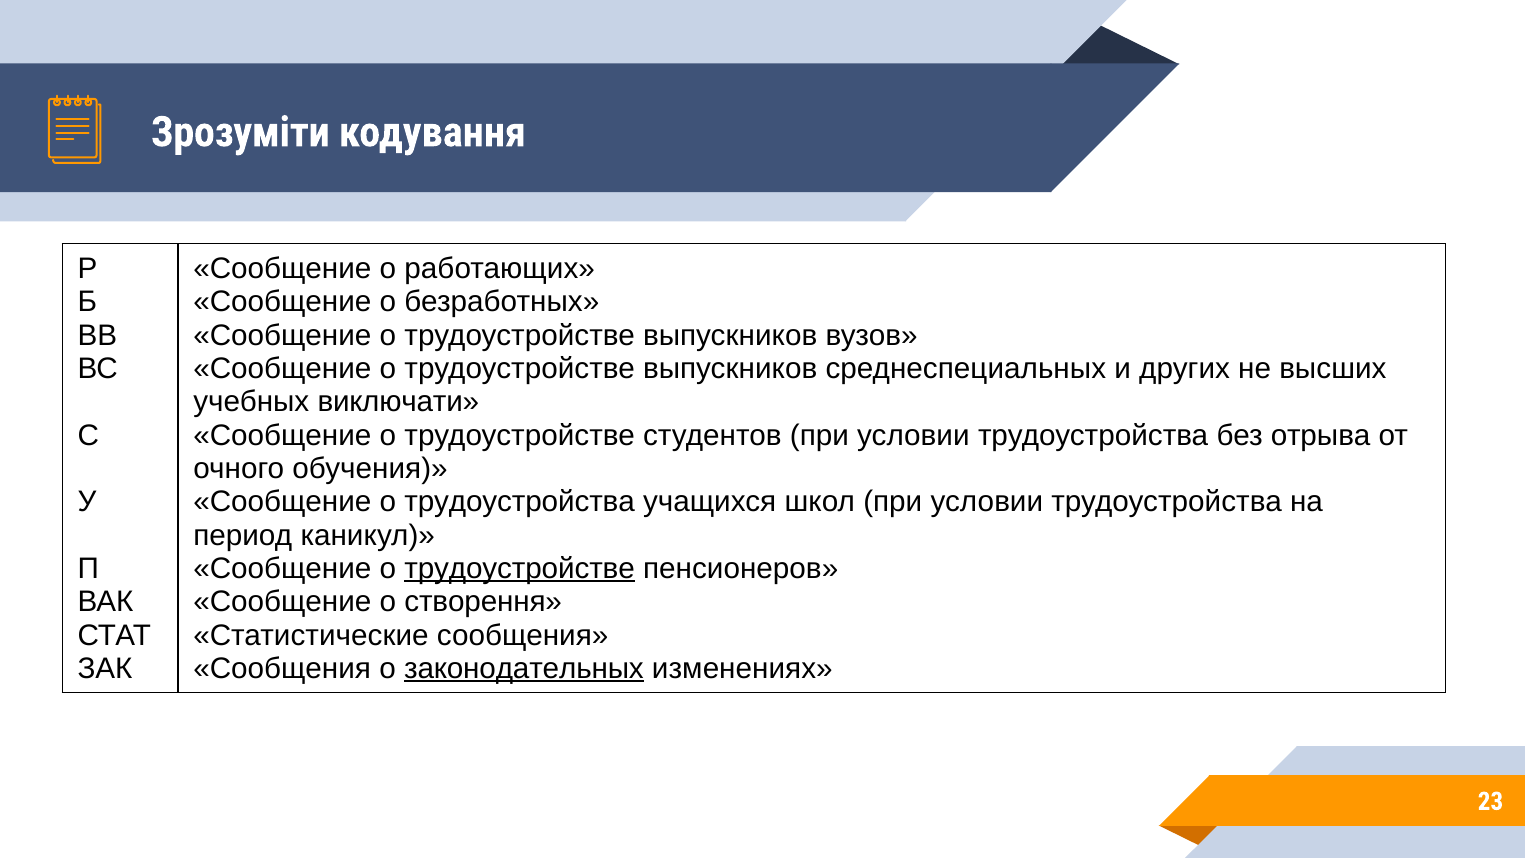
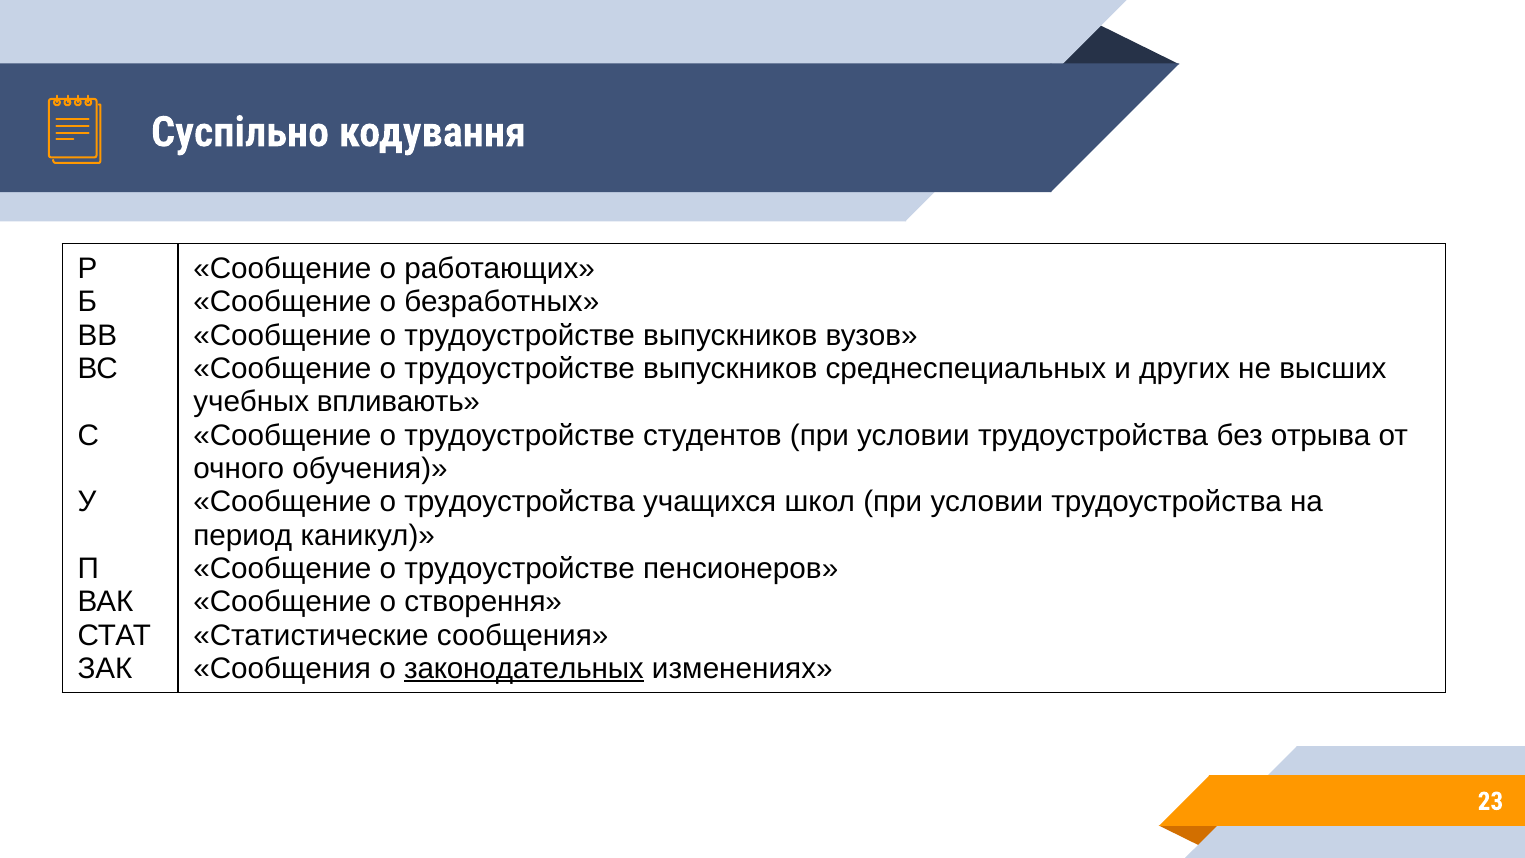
Зрозуміти: Зрозуміти -> Суспільно
виключати: виключати -> впливають
трудоустройстве at (520, 568) underline: present -> none
